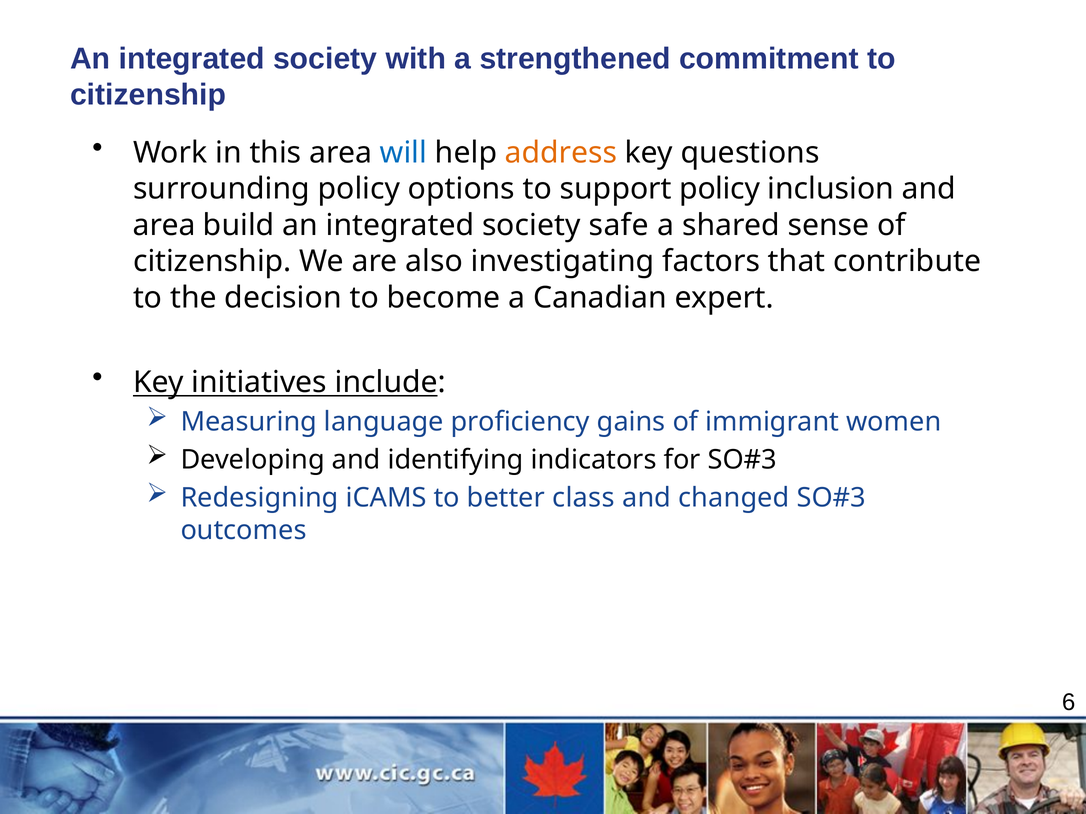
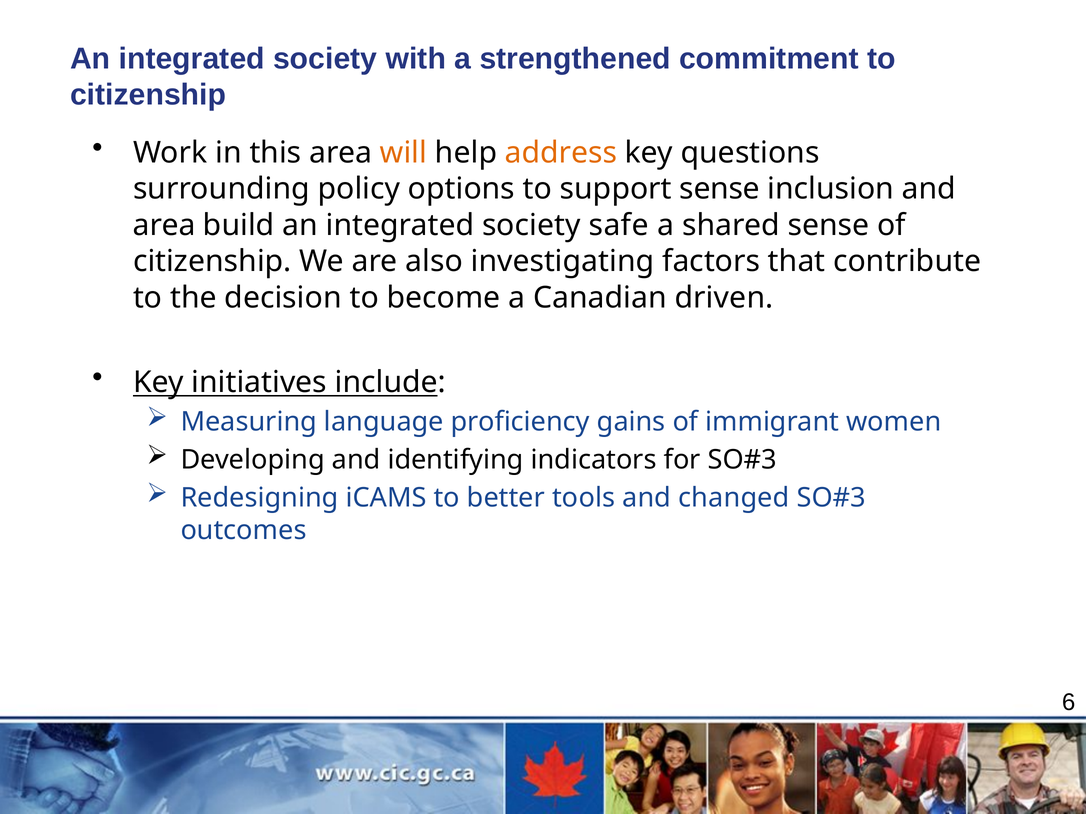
will colour: blue -> orange
support policy: policy -> sense
expert: expert -> driven
class: class -> tools
